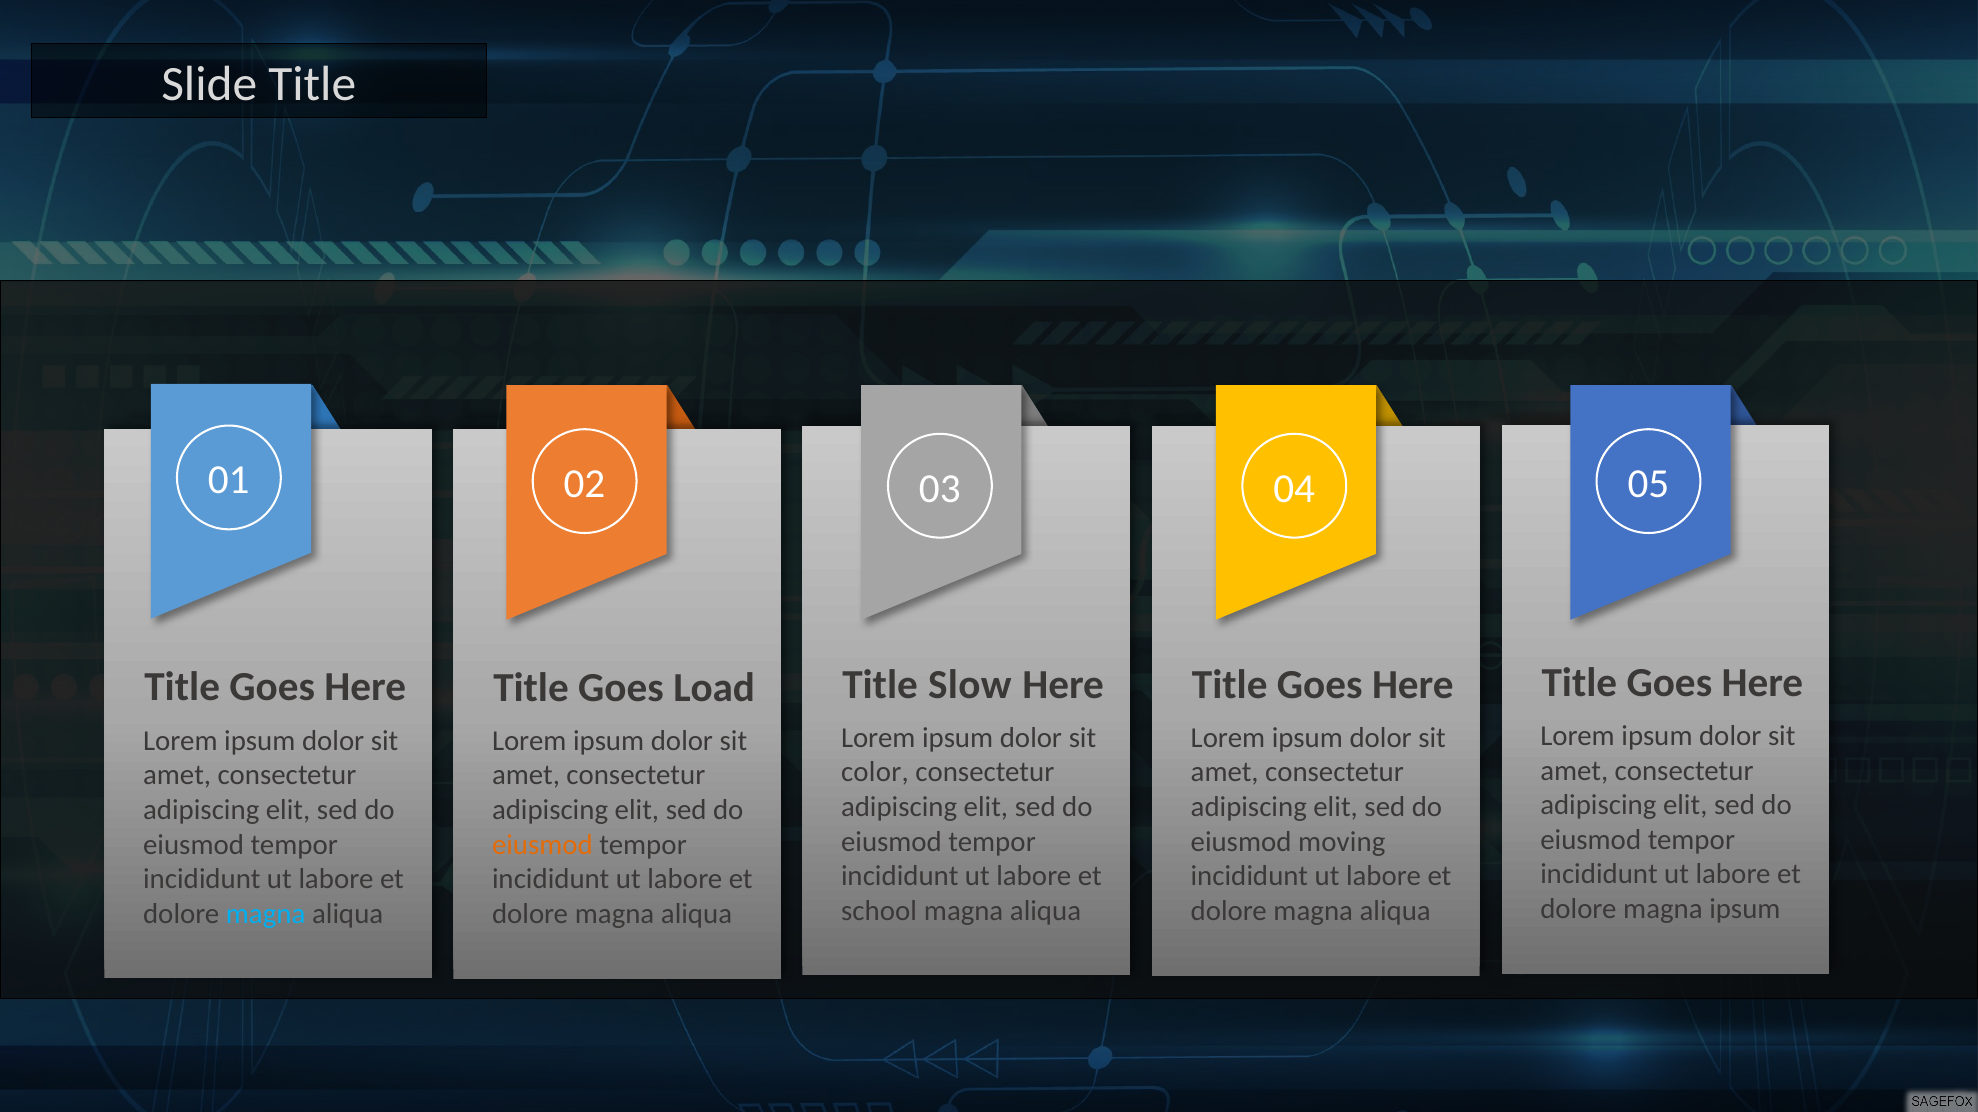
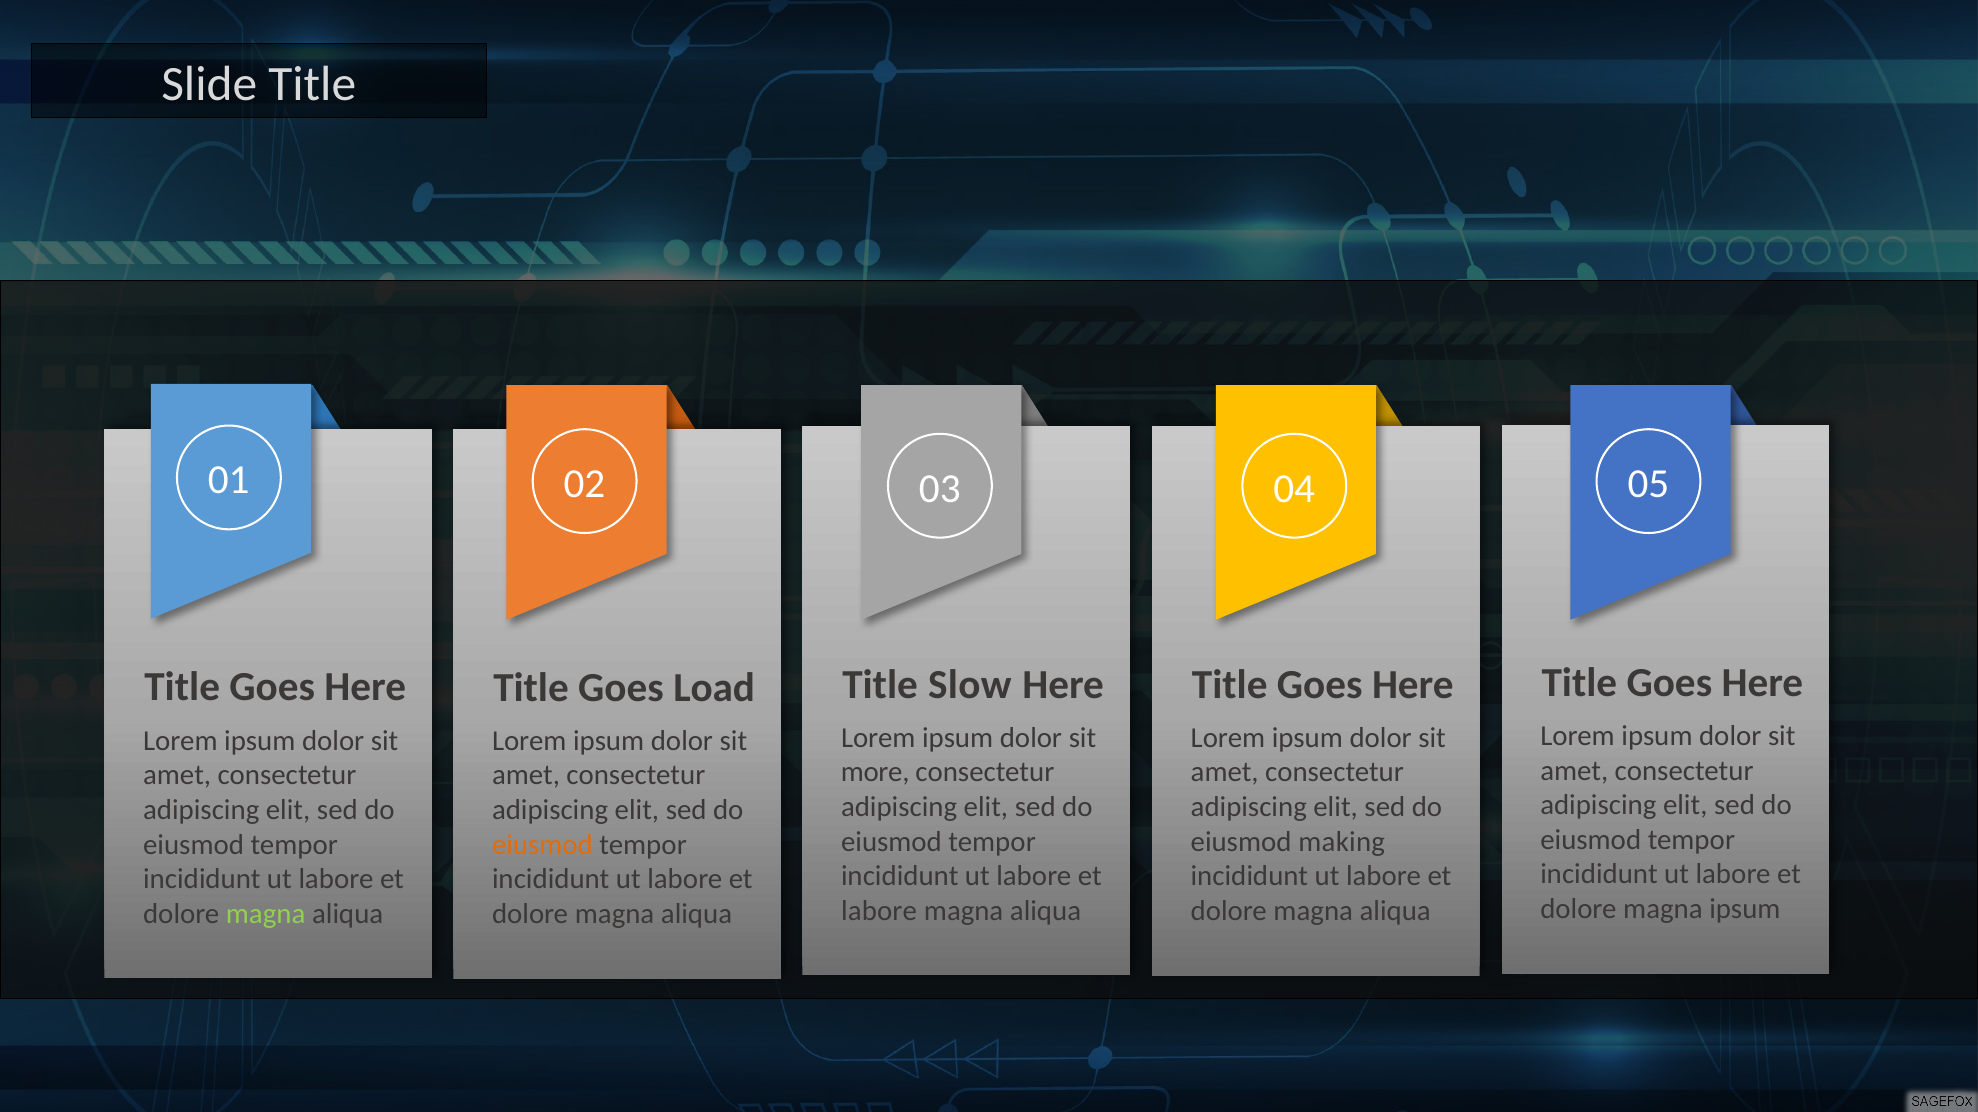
color: color -> more
moving: moving -> making
school at (879, 911): school -> labore
magna at (266, 914) colour: light blue -> light green
